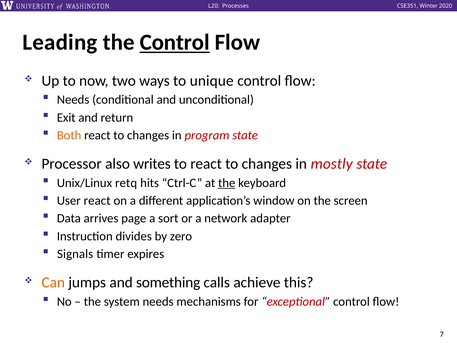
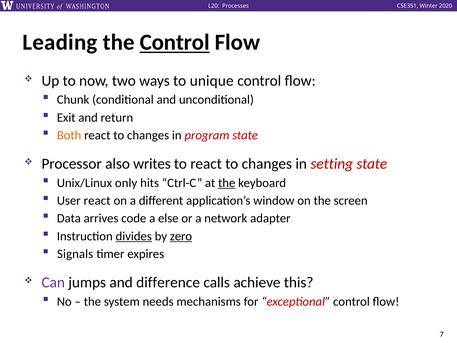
Needs at (73, 100): Needs -> Chunk
mostly: mostly -> setting
retq: retq -> only
page: page -> code
sort: sort -> else
divides underline: none -> present
zero underline: none -> present
Can colour: orange -> purple
something: something -> difference
